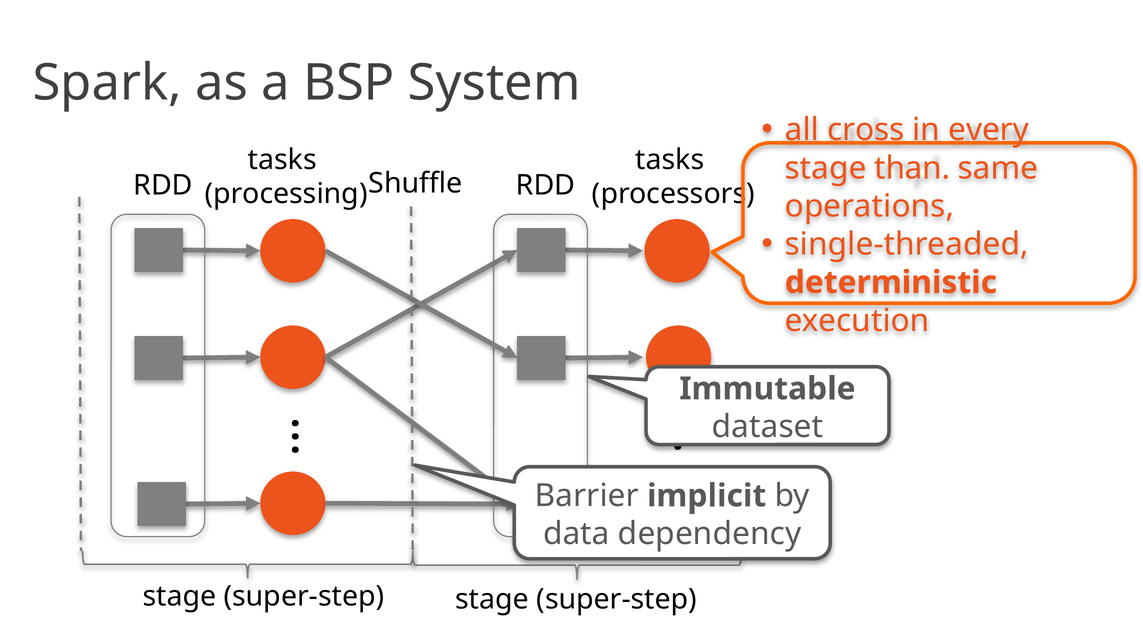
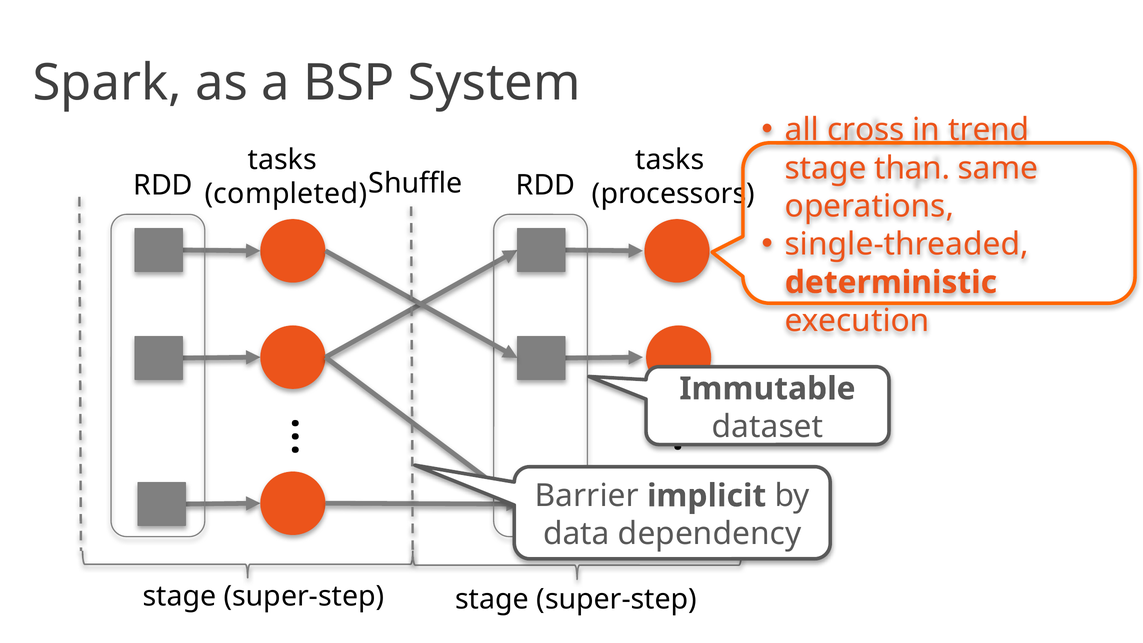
every: every -> trend
processing: processing -> completed
